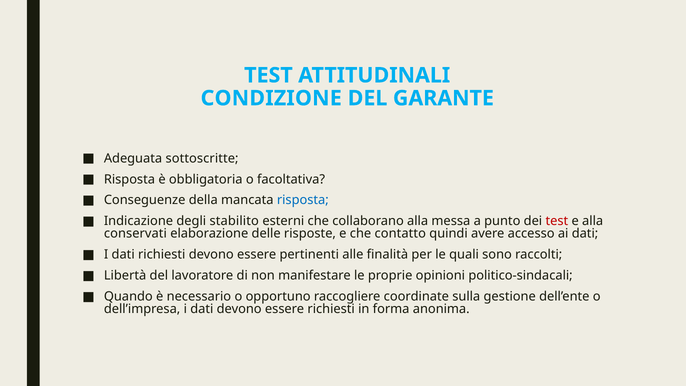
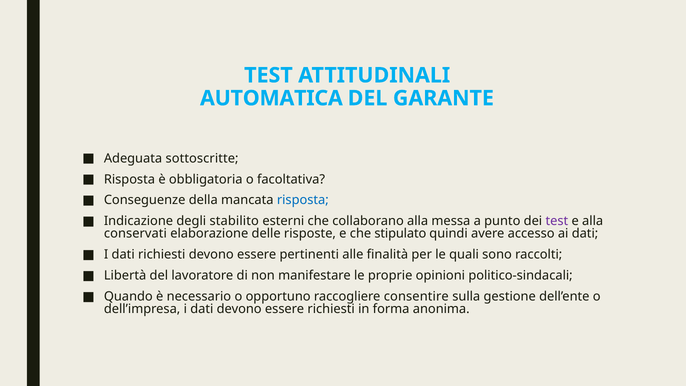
CONDIZIONE: CONDIZIONE -> AUTOMATICA
test at (557, 221) colour: red -> purple
contatto: contatto -> stipulato
coordinate: coordinate -> consentire
